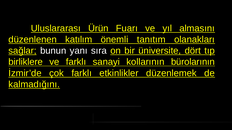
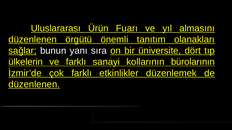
katılım: katılım -> örgütü
birliklere: birliklere -> ülkelerin
kalmadığını at (34, 85): kalmadığını -> düzenlenen
